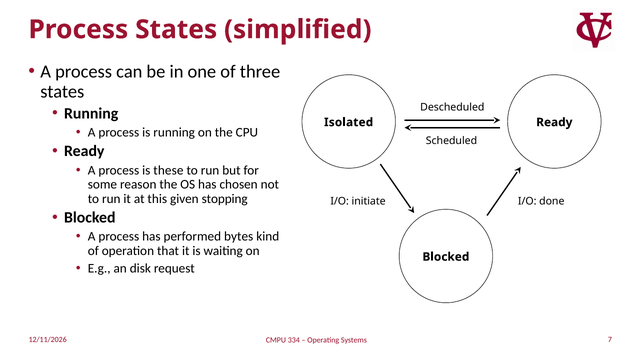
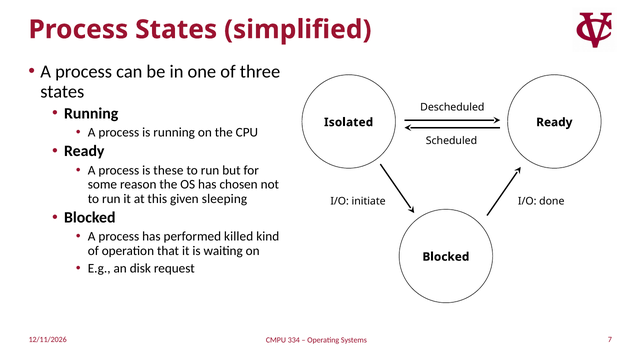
stopping: stopping -> sleeping
bytes: bytes -> killed
